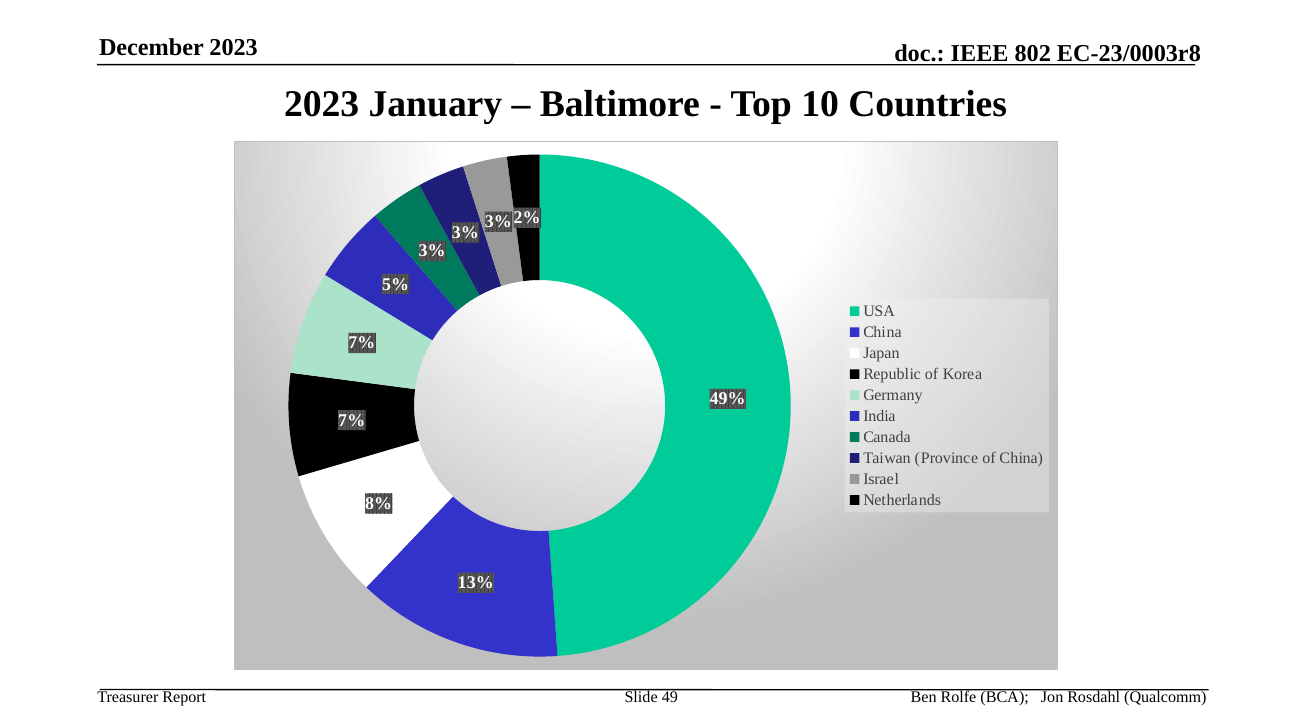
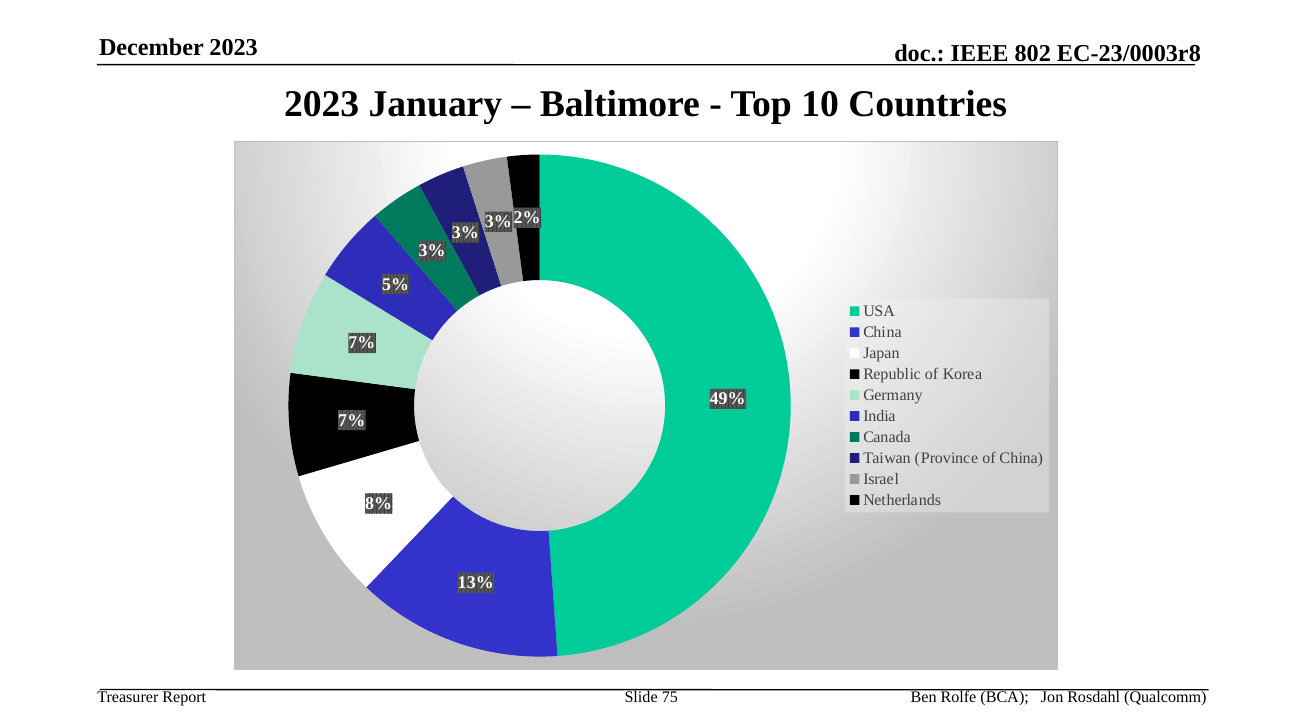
49: 49 -> 75
